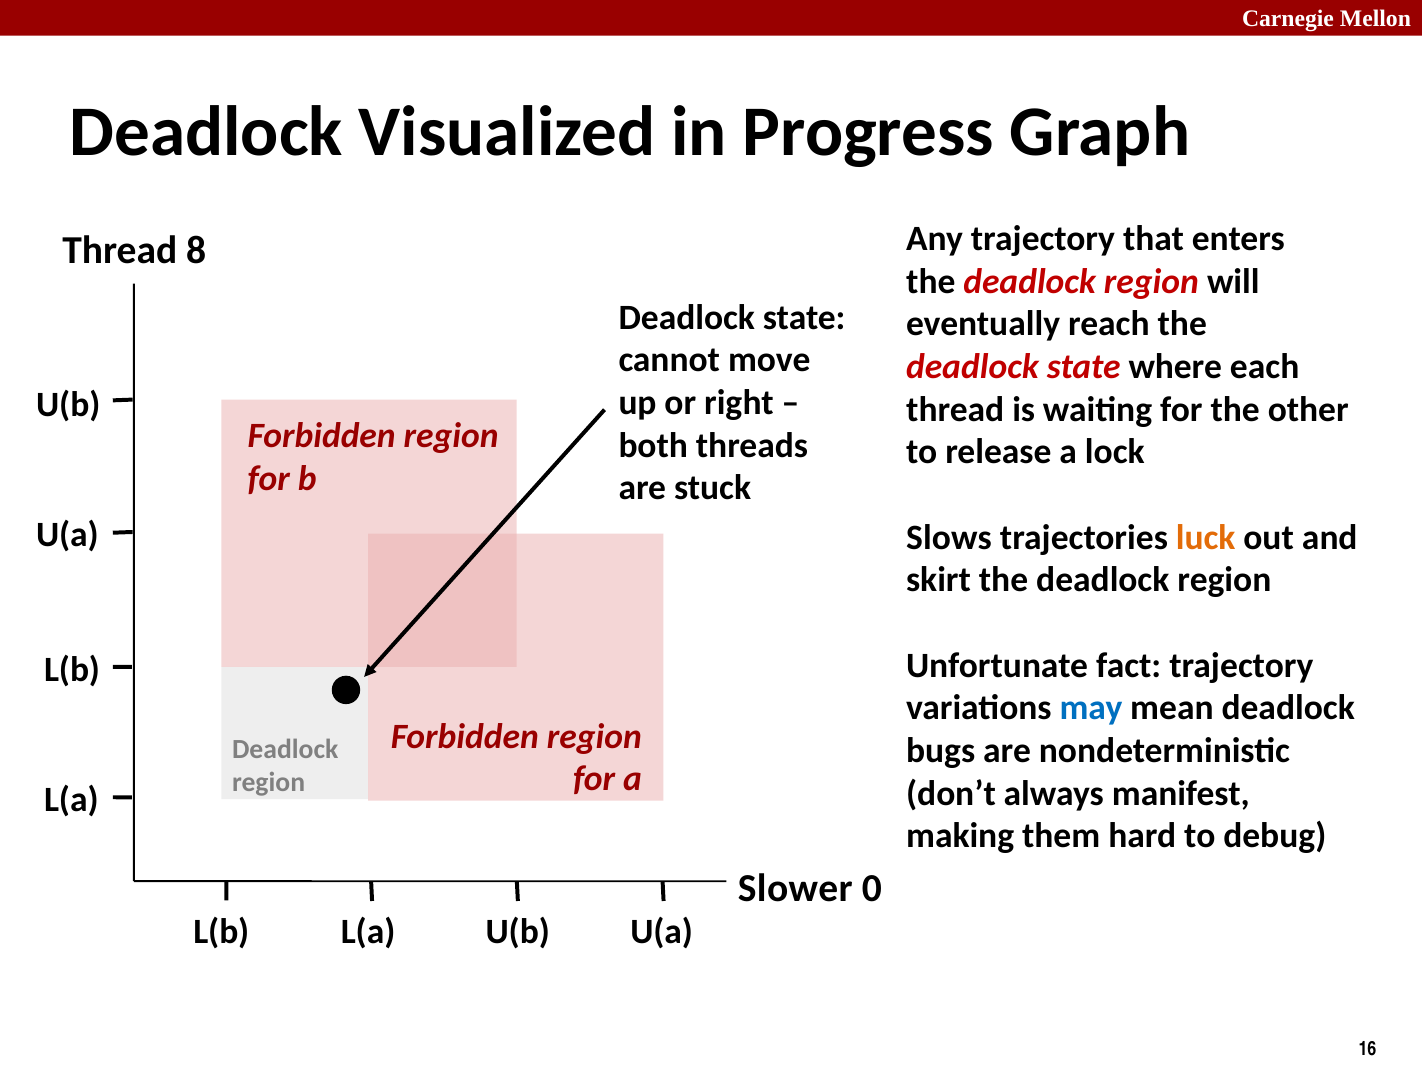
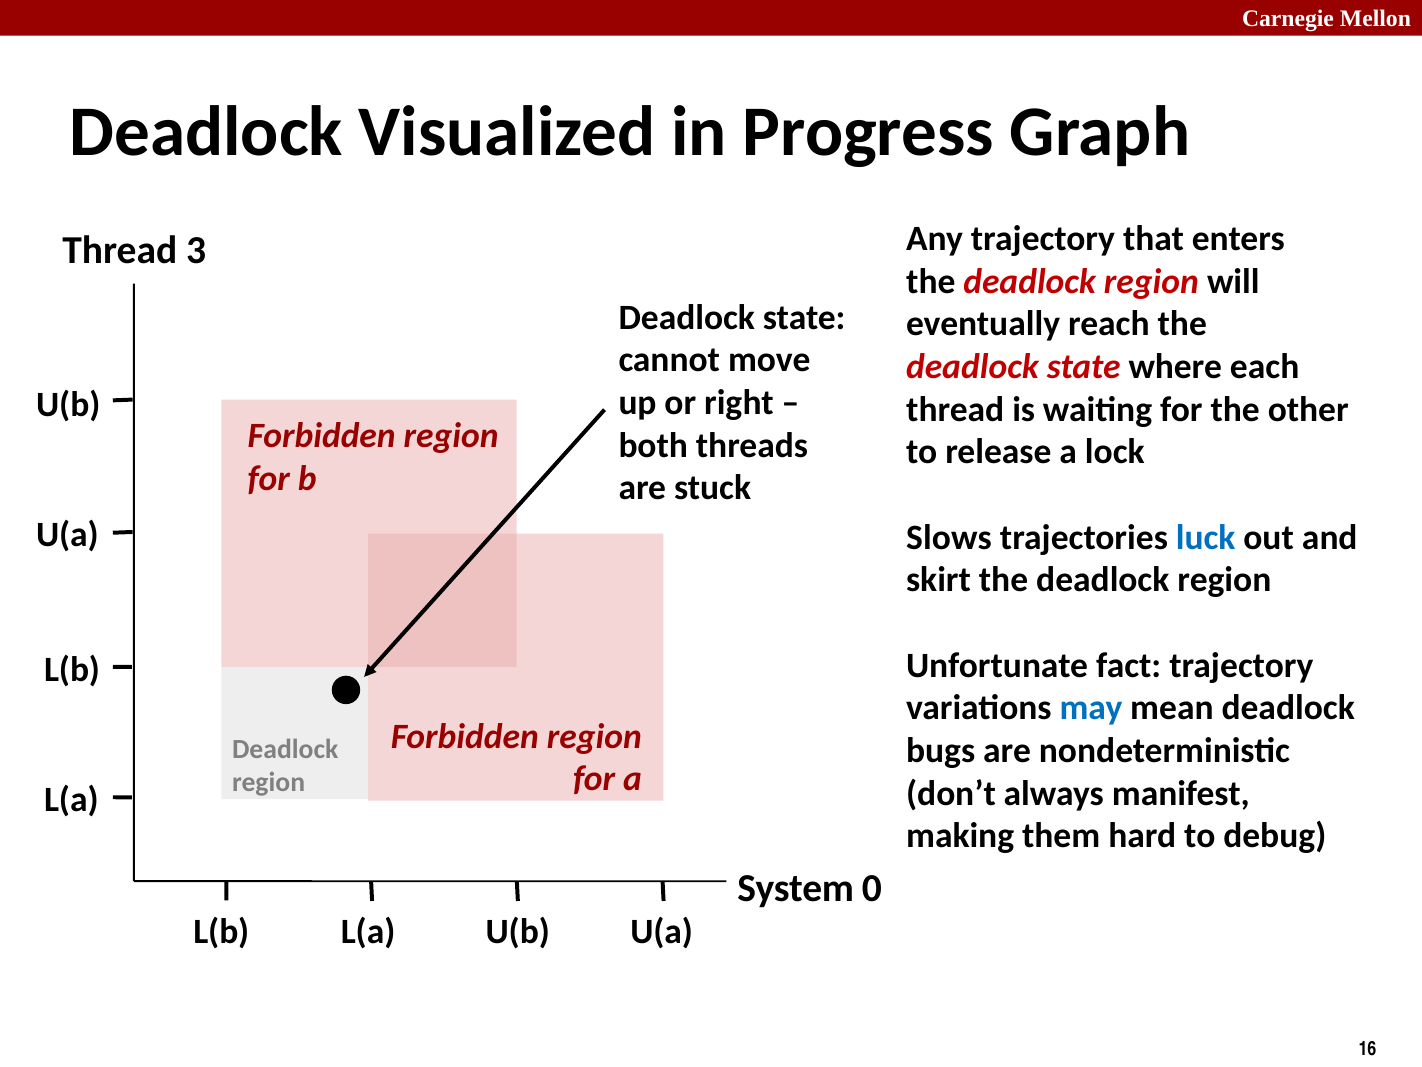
8: 8 -> 3
luck colour: orange -> blue
Slower: Slower -> System
